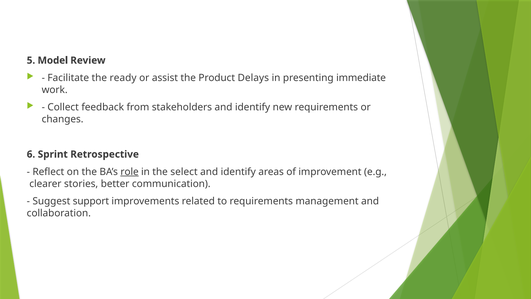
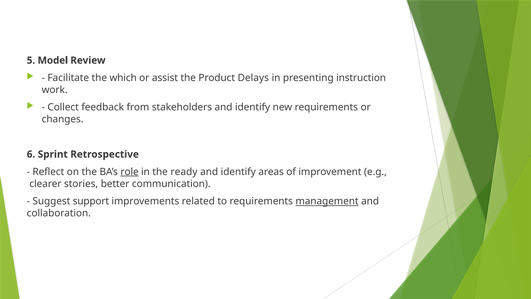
ready: ready -> which
immediate: immediate -> instruction
select: select -> ready
management underline: none -> present
